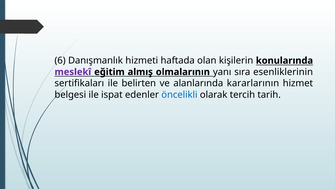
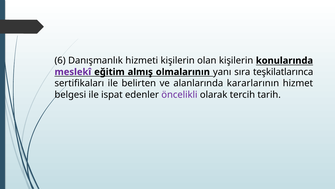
hizmeti haftada: haftada -> kişilerin
esenliklerinin: esenliklerinin -> teşkilatlarınca
öncelikli colour: blue -> purple
